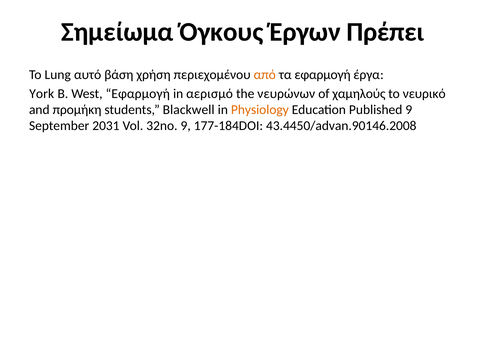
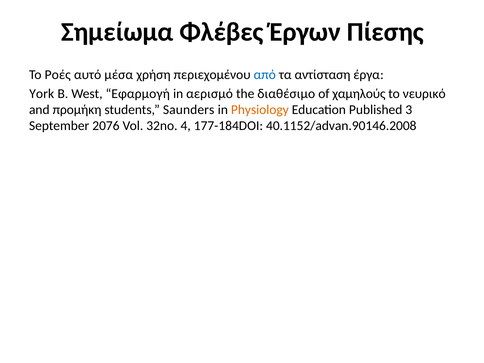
Όγκους: Όγκους -> Φλέβες
Πρέπει: Πρέπει -> Πίεσης
Lung: Lung -> Ροές
βάση: βάση -> μέσα
από colour: orange -> blue
τα εφαρμογή: εφαρμογή -> αντίσταση
νευρώνων: νευρώνων -> διαθέσιμο
Blackwell: Blackwell -> Saunders
Published 9: 9 -> 3
2031: 2031 -> 2076
32no 9: 9 -> 4
43.4450/advan.90146.2008: 43.4450/advan.90146.2008 -> 40.1152/advan.90146.2008
